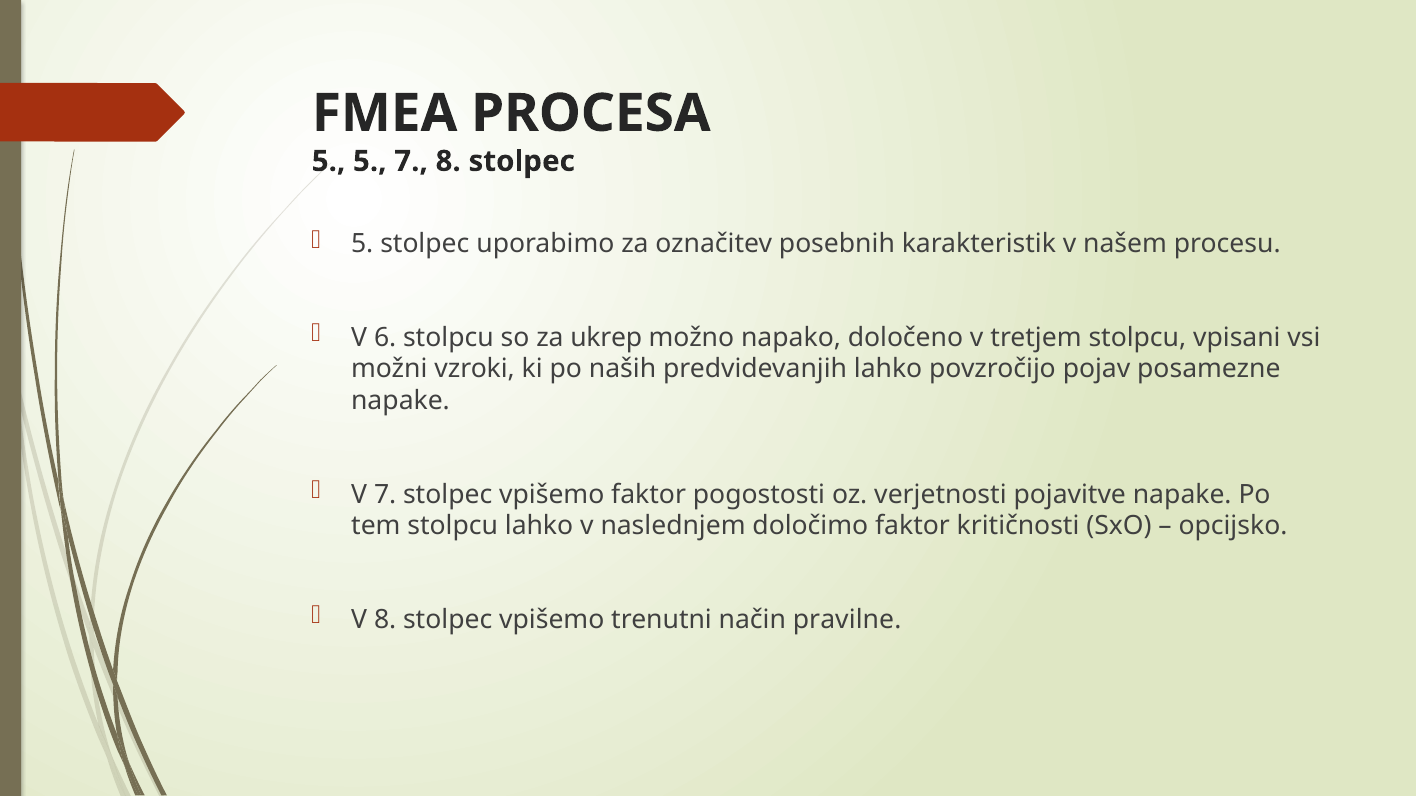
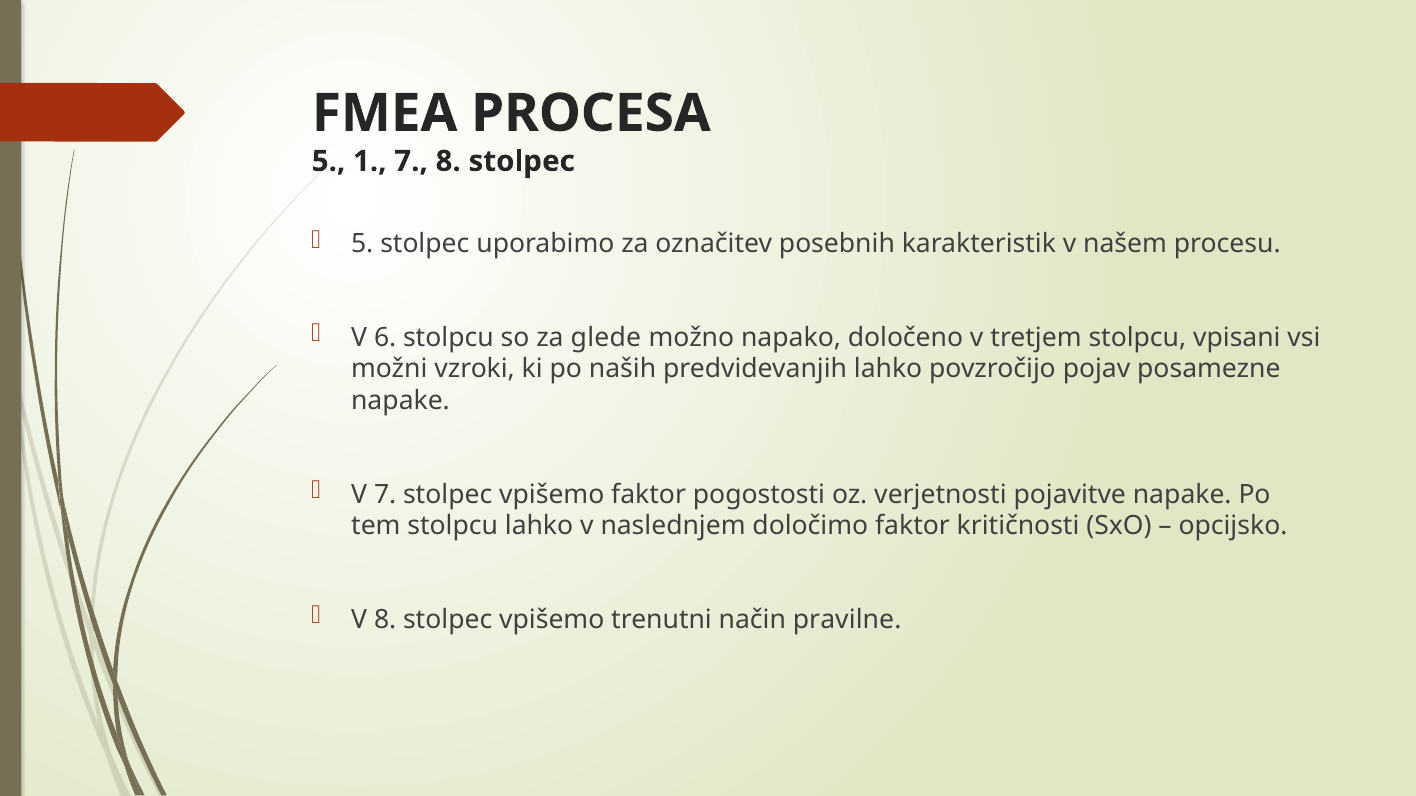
5 5: 5 -> 1
ukrep: ukrep -> glede
